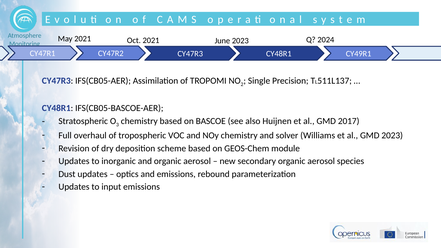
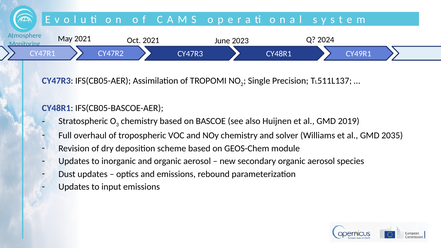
2017: 2017 -> 2019
GMD 2023: 2023 -> 2035
